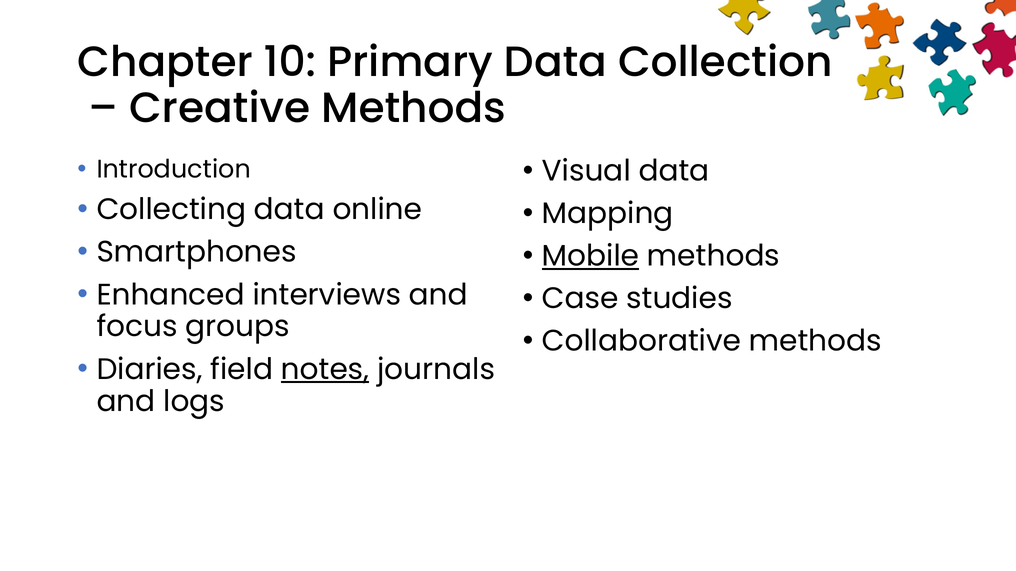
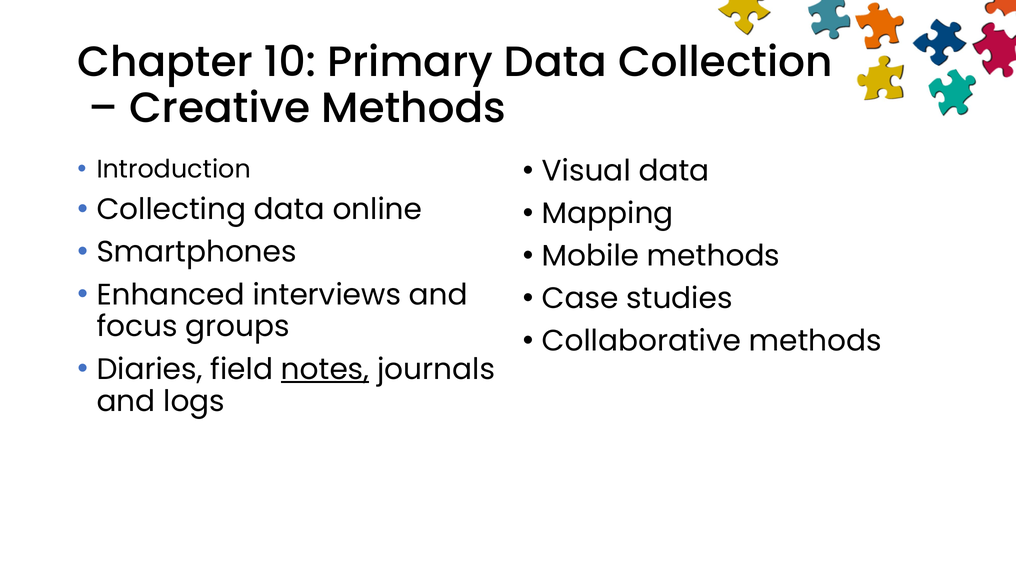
Mobile underline: present -> none
